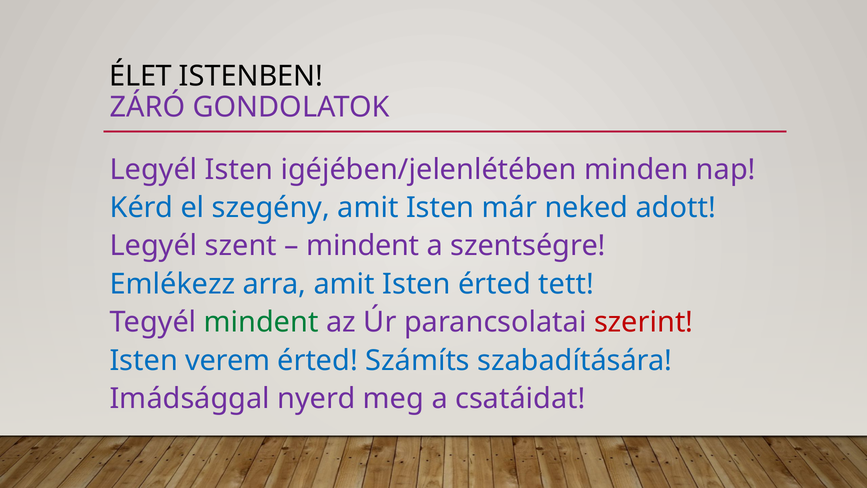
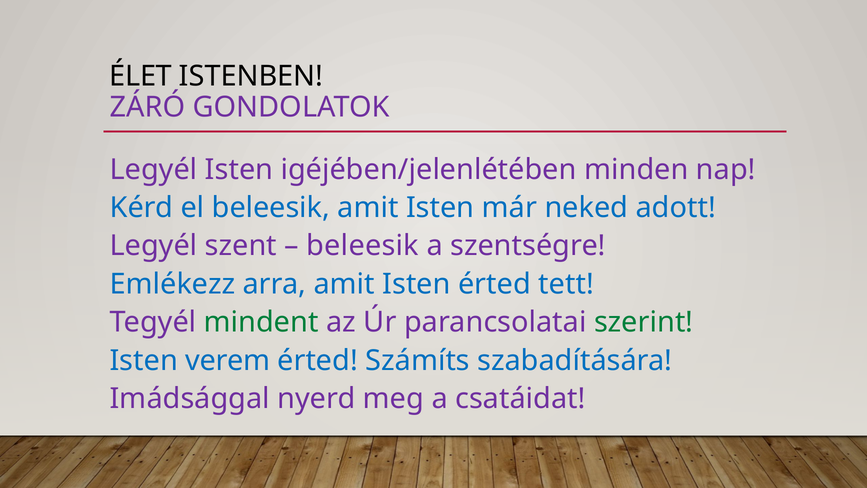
el szegény: szegény -> beleesik
mindent at (363, 246): mindent -> beleesik
szerint colour: red -> green
